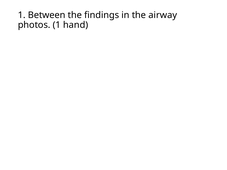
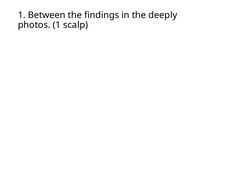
airway: airway -> deeply
hand: hand -> scalp
